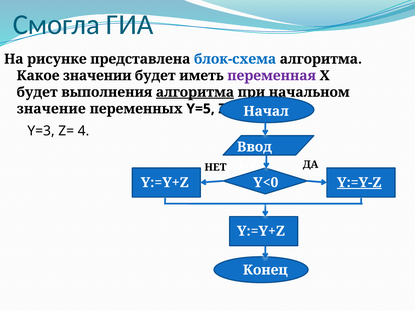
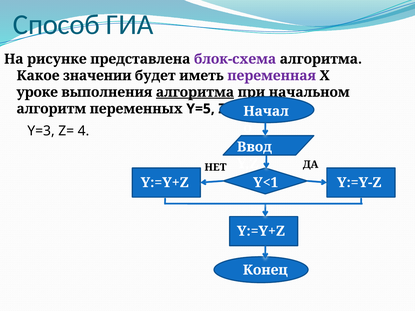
Смогла: Смогла -> Способ
блок-схема colour: blue -> purple
будет at (37, 92): будет -> уроке
значение: значение -> алгоритм
Y<0: Y<0 -> Y<1
Y:=Y-Z underline: present -> none
